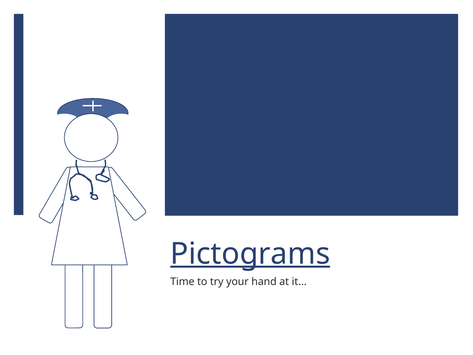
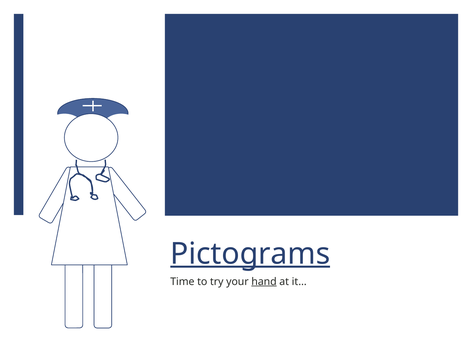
hand underline: none -> present
